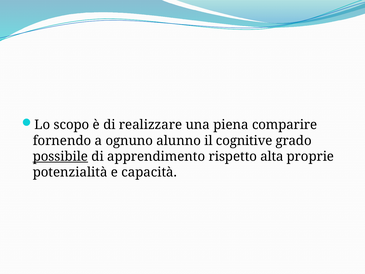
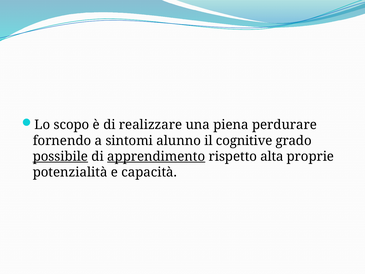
comparire: comparire -> perdurare
ognuno: ognuno -> sintomi
apprendimento underline: none -> present
